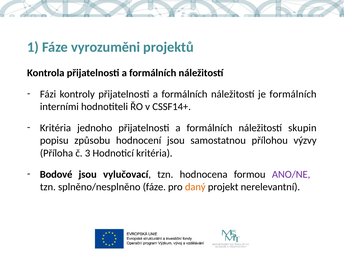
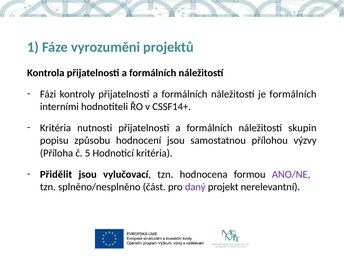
jednoho: jednoho -> nutnosti
3: 3 -> 5
Bodové: Bodové -> Přidělit
splněno/nesplněno fáze: fáze -> část
daný colour: orange -> purple
